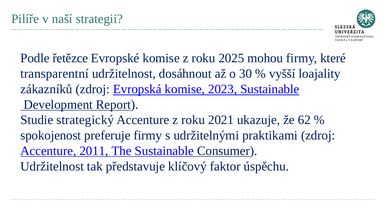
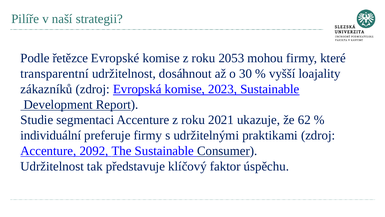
2025: 2025 -> 2053
strategický: strategický -> segmentaci
spokojenost: spokojenost -> individuální
2011: 2011 -> 2092
